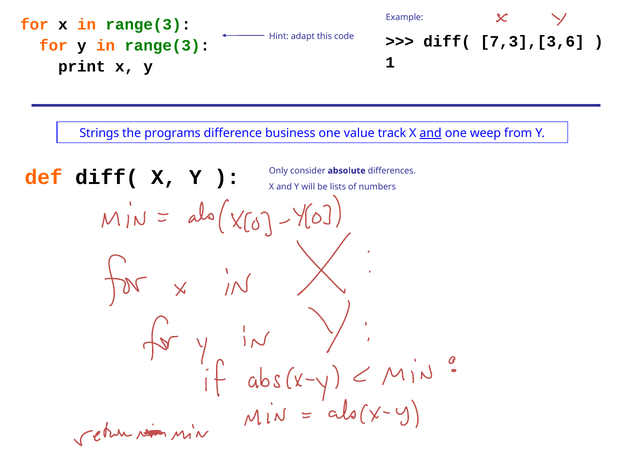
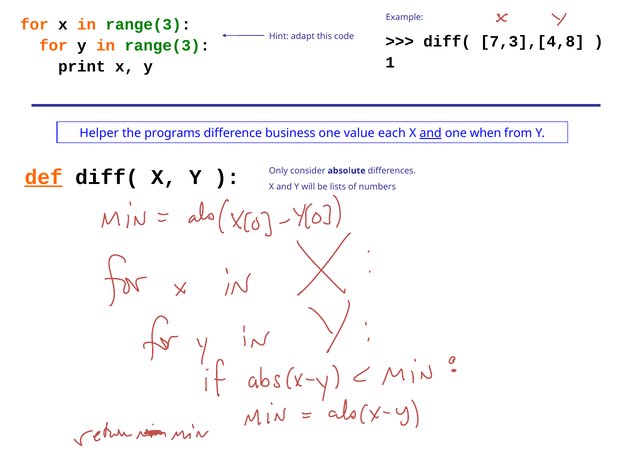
7,3],[3,6: 7,3],[3,6 -> 7,3],[4,8
Strings: Strings -> Helper
track: track -> each
weep: weep -> when
def underline: none -> present
